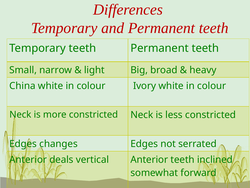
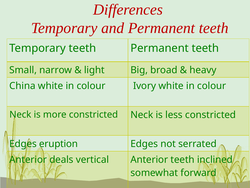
changes: changes -> eruption
